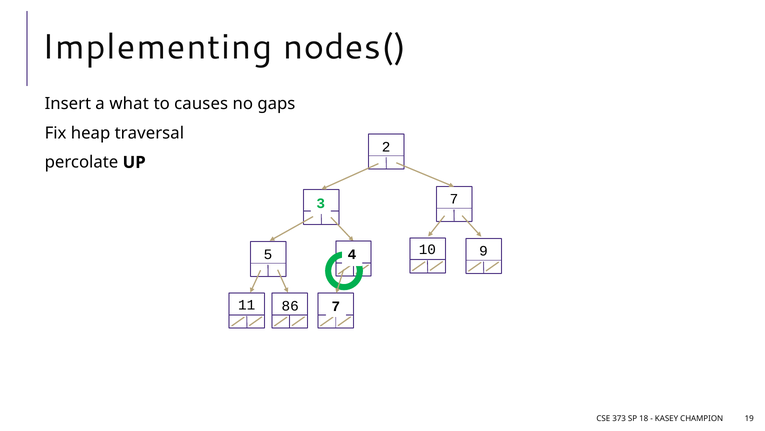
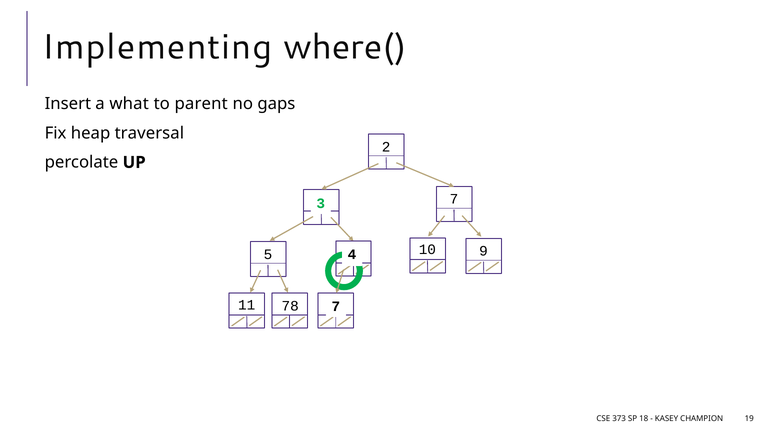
nodes(: nodes( -> where(
causes: causes -> parent
86: 86 -> 78
